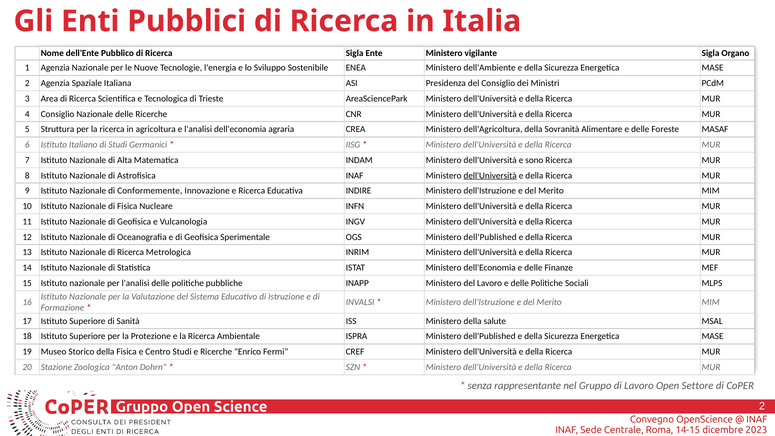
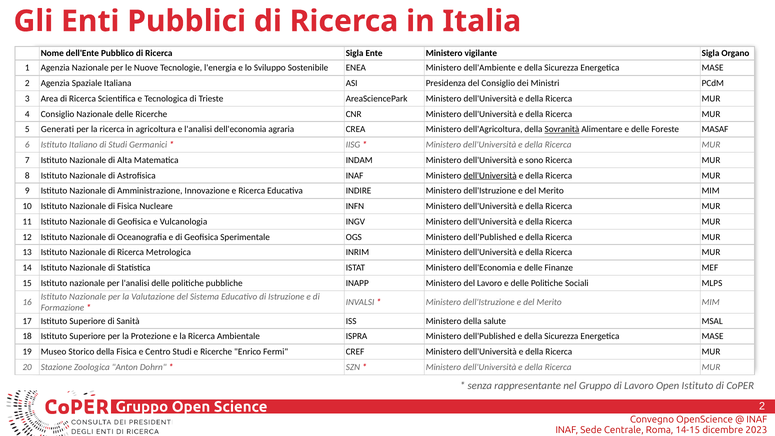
Struttura: Struttura -> Generati
Sovranità underline: none -> present
Conformemente: Conformemente -> Amministrazione
Open Settore: Settore -> Istituto
